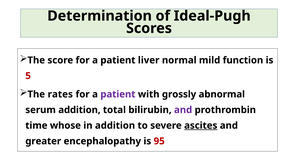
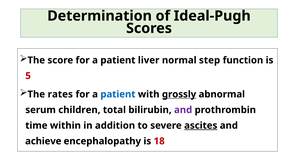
mild: mild -> step
patient at (118, 94) colour: purple -> blue
grossly underline: none -> present
serum addition: addition -> children
whose: whose -> within
greater: greater -> achieve
95: 95 -> 18
